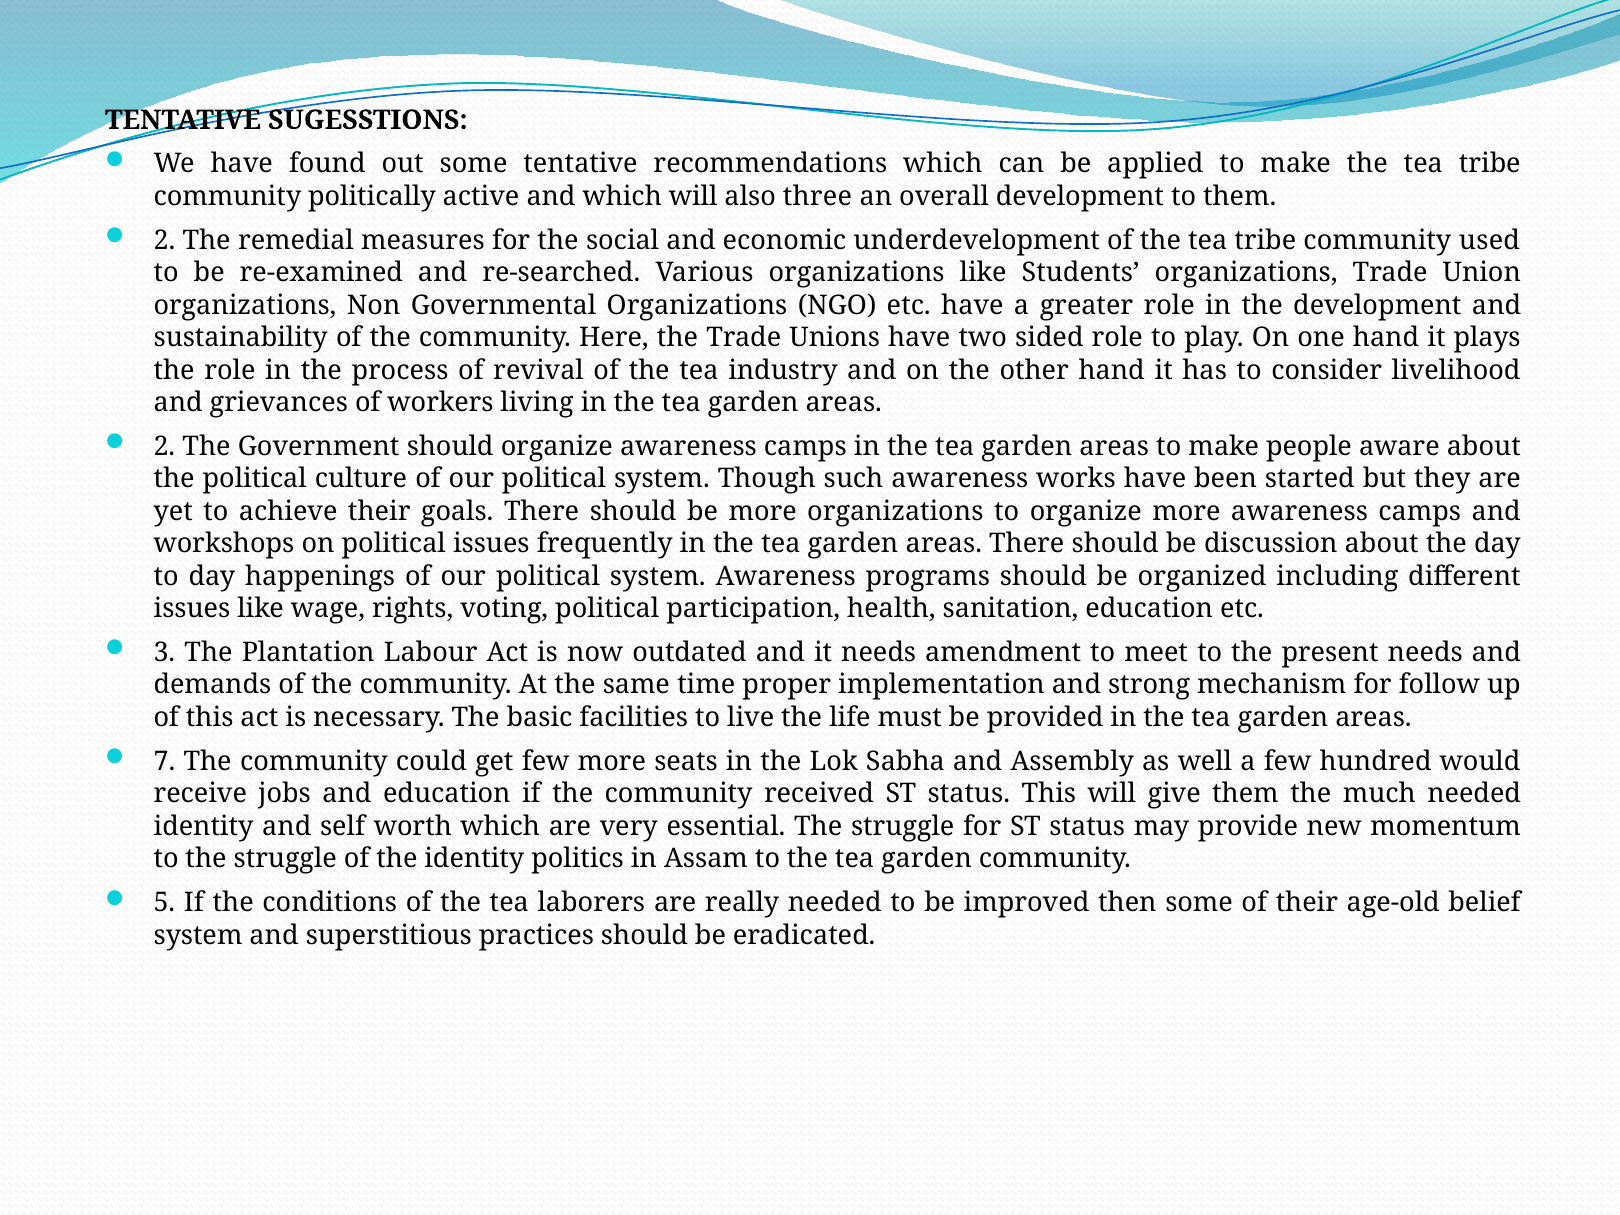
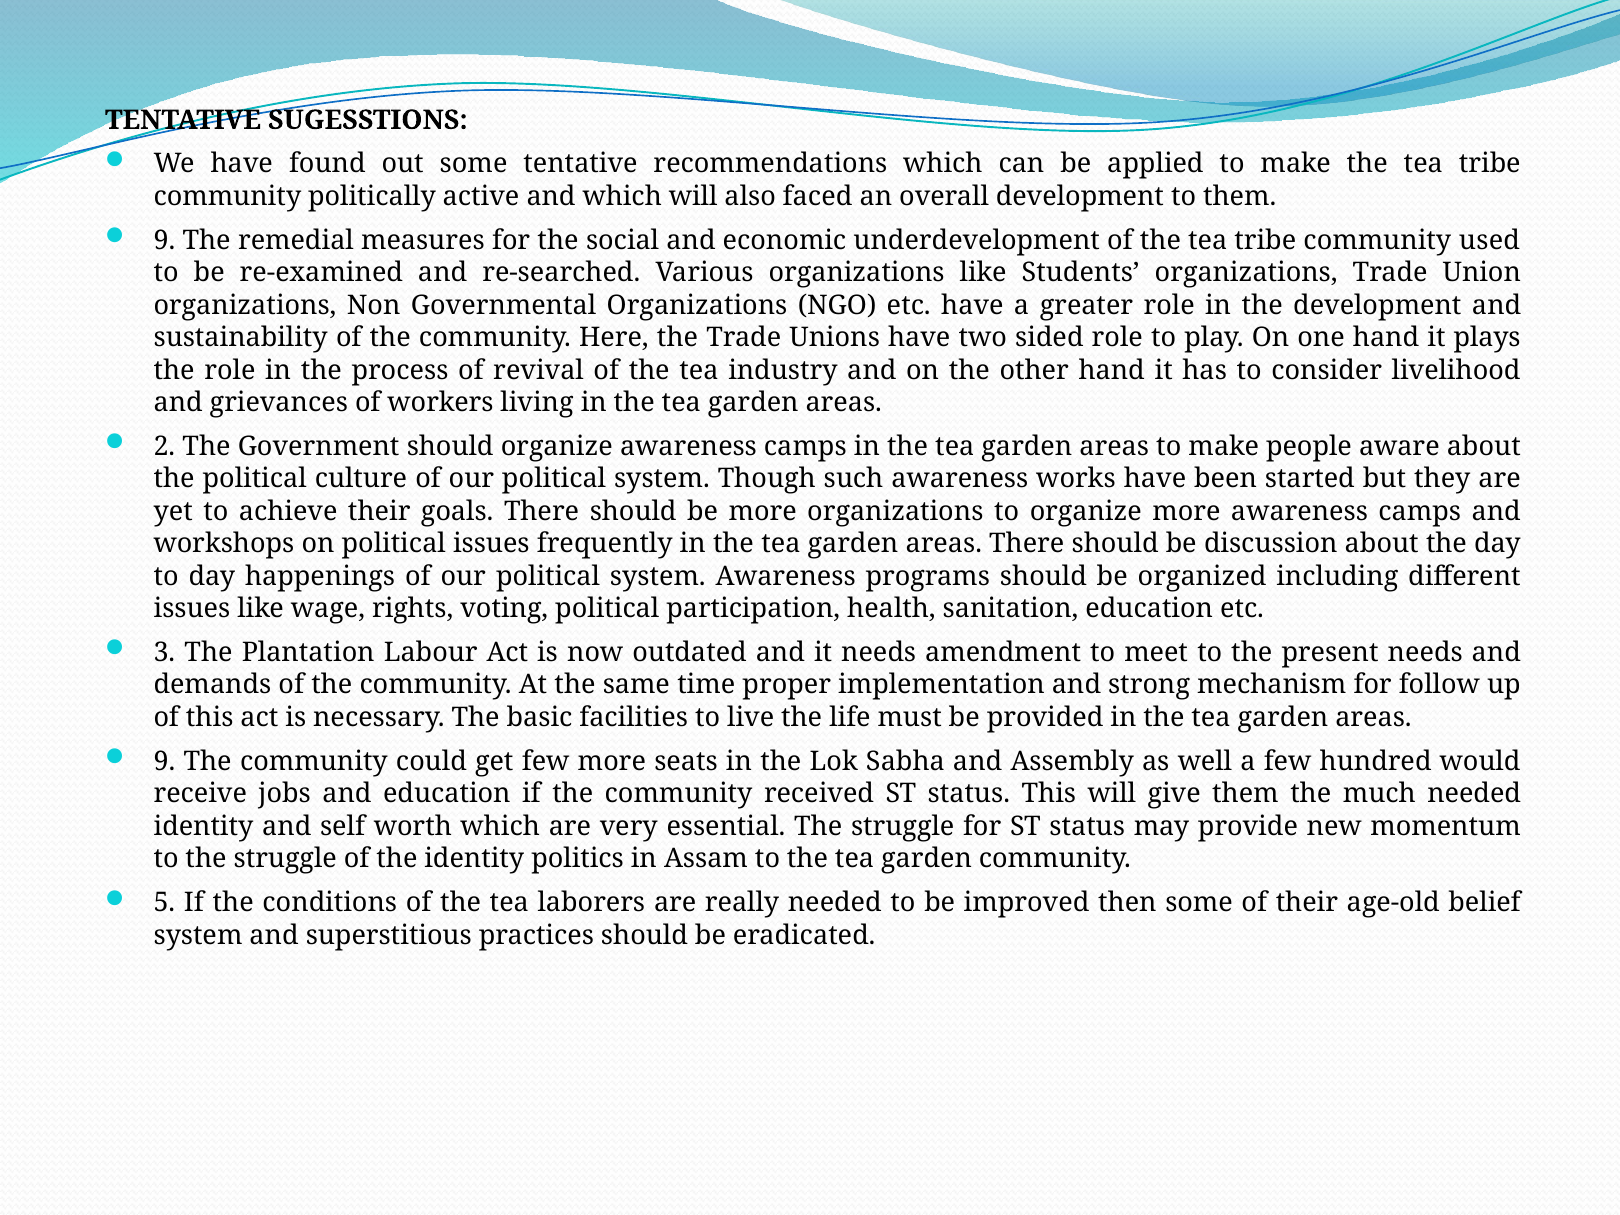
three: three -> faced
2 at (164, 241): 2 -> 9
7 at (164, 762): 7 -> 9
